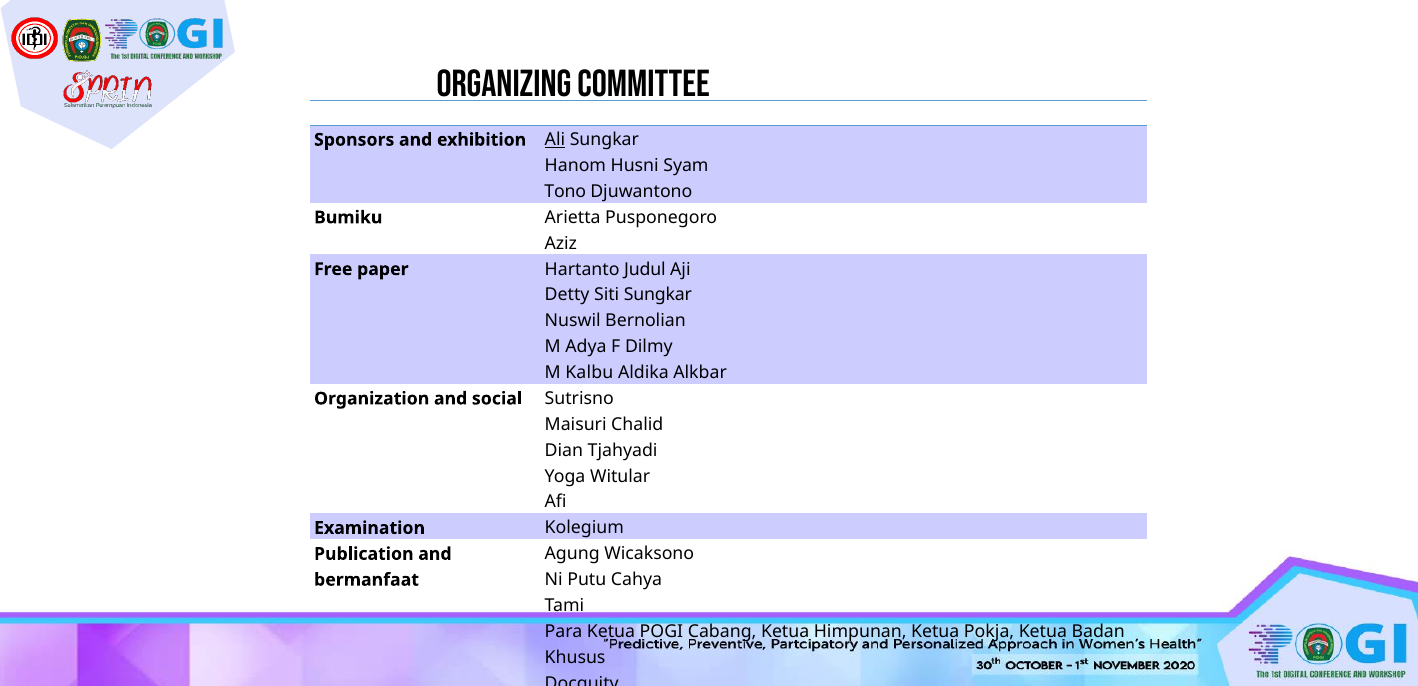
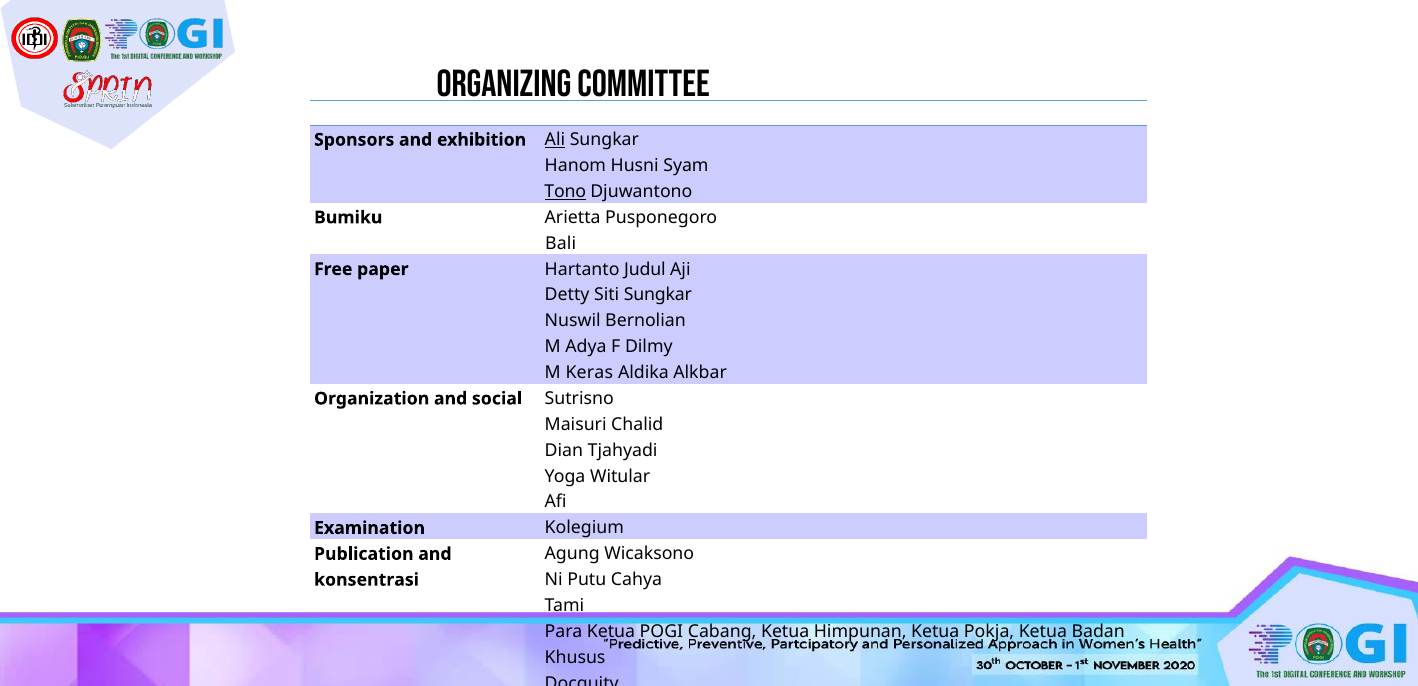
Tono underline: none -> present
Aziz: Aziz -> Bali
Kalbu: Kalbu -> Keras
bermanfaat: bermanfaat -> konsentrasi
